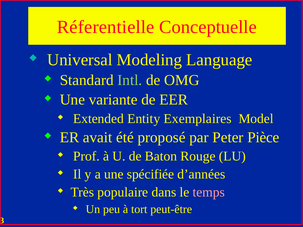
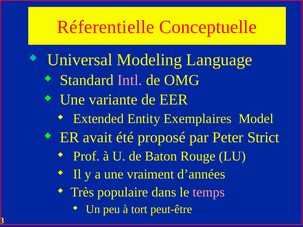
Intl colour: light green -> pink
Pièce: Pièce -> Strict
spécifiée: spécifiée -> vraiment
